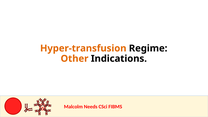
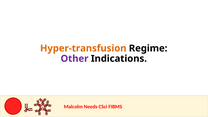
Other colour: orange -> purple
